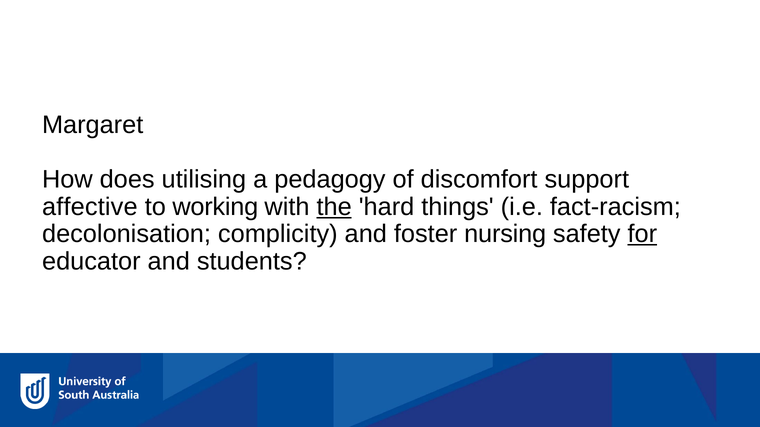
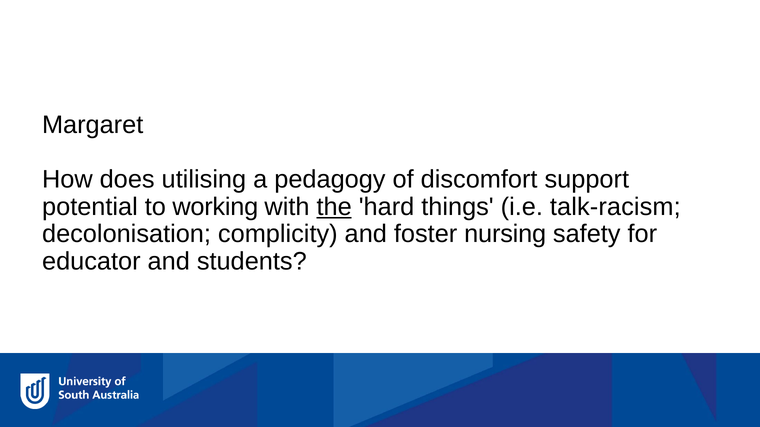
affective: affective -> potential
fact-racism: fact-racism -> talk-racism
for underline: present -> none
